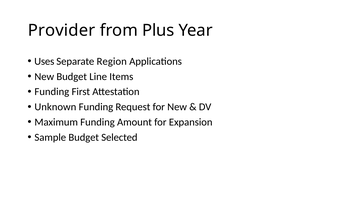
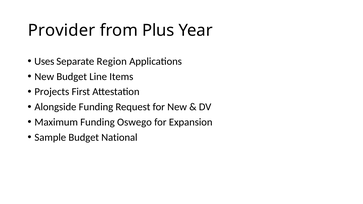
Funding at (52, 92): Funding -> Projects
Unknown: Unknown -> Alongside
Amount: Amount -> Oswego
Selected: Selected -> National
